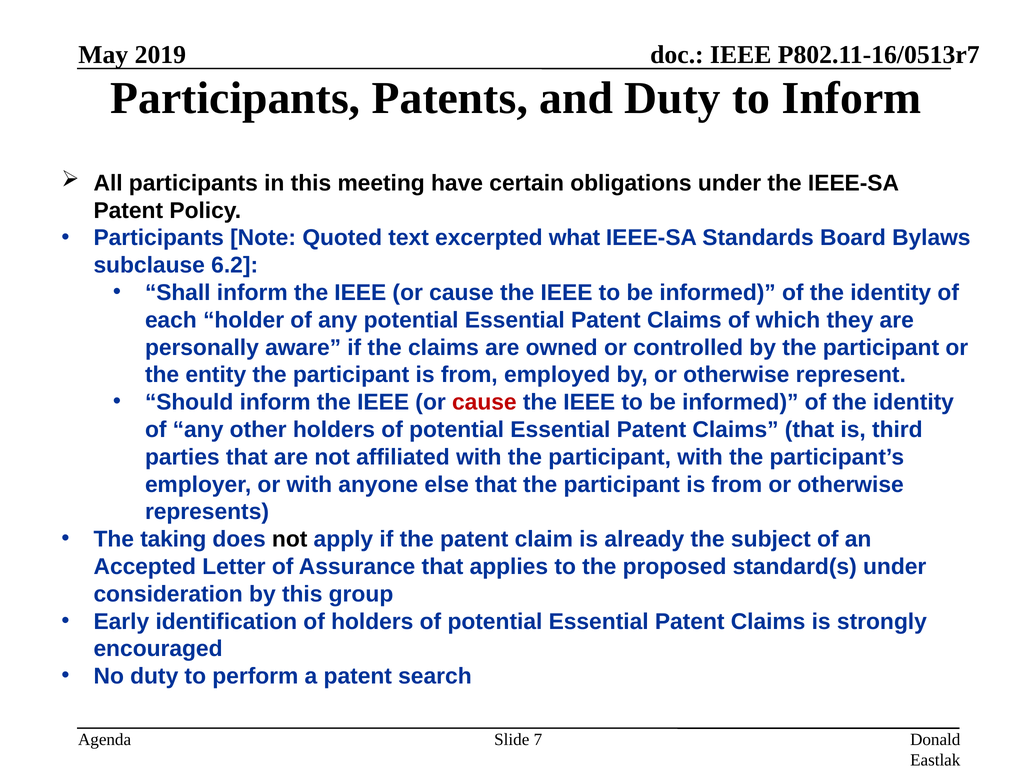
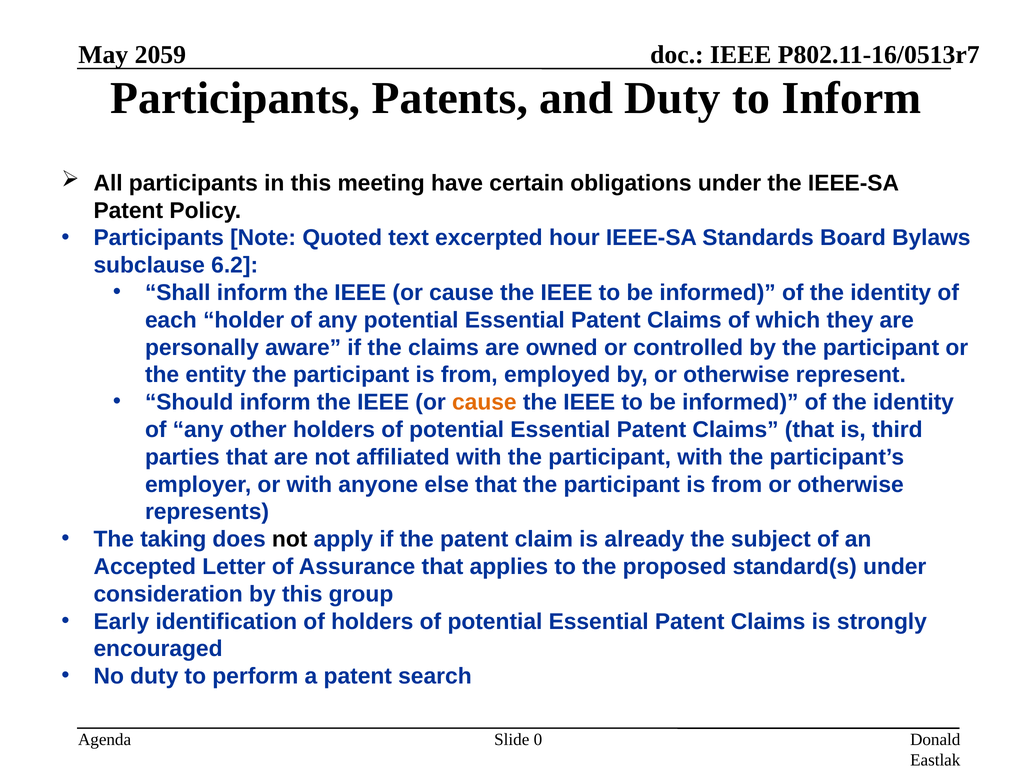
2019: 2019 -> 2059
what: what -> hour
cause at (484, 402) colour: red -> orange
7: 7 -> 0
